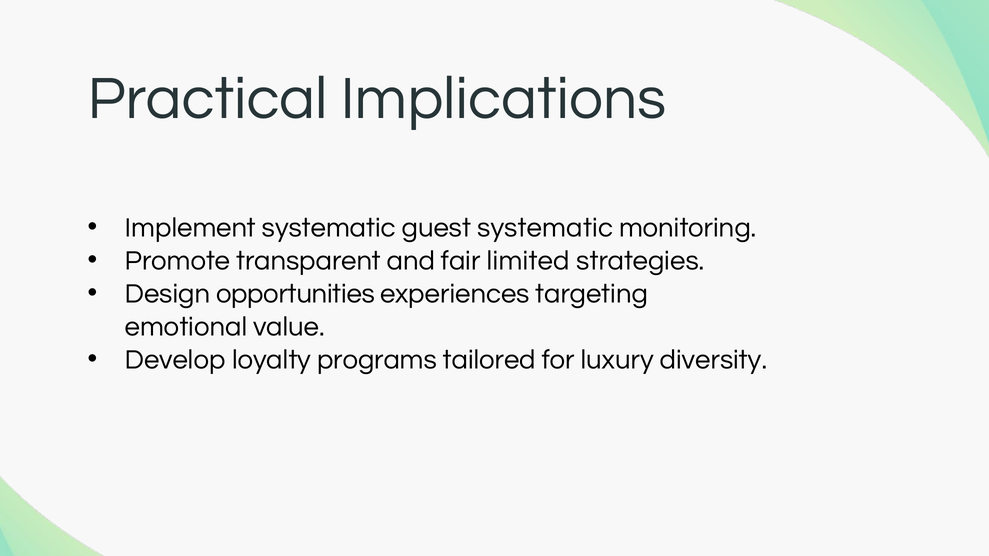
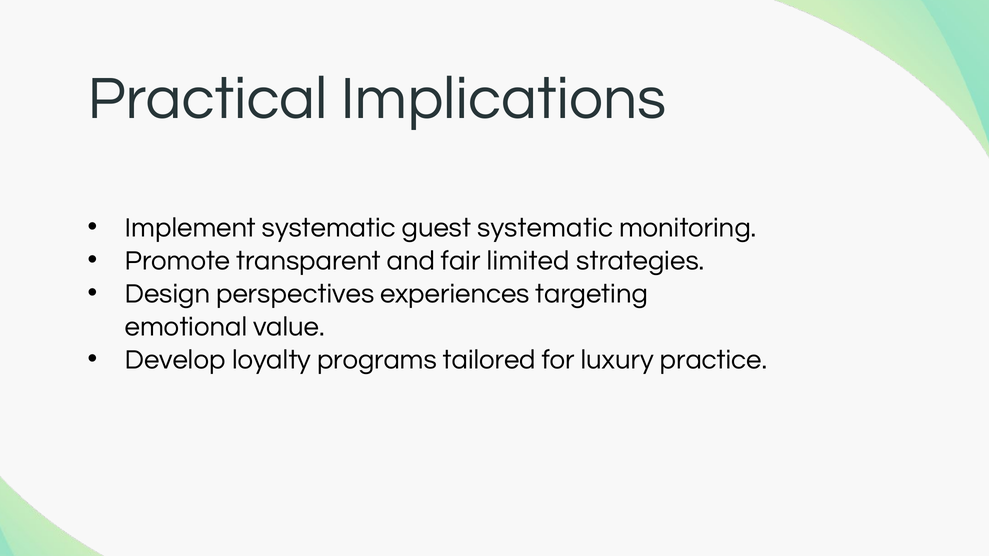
opportunities: opportunities -> perspectives
diversity: diversity -> practice
